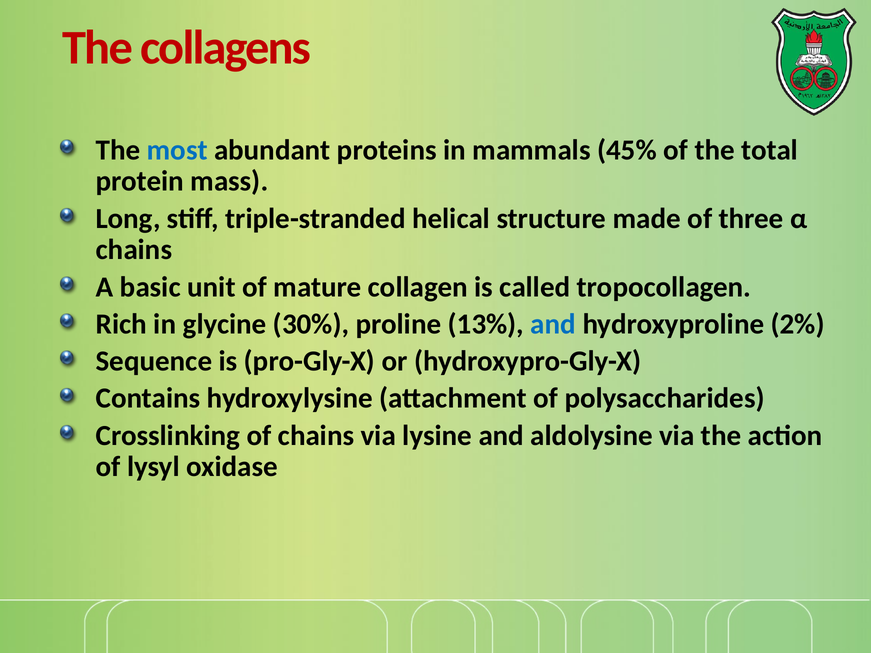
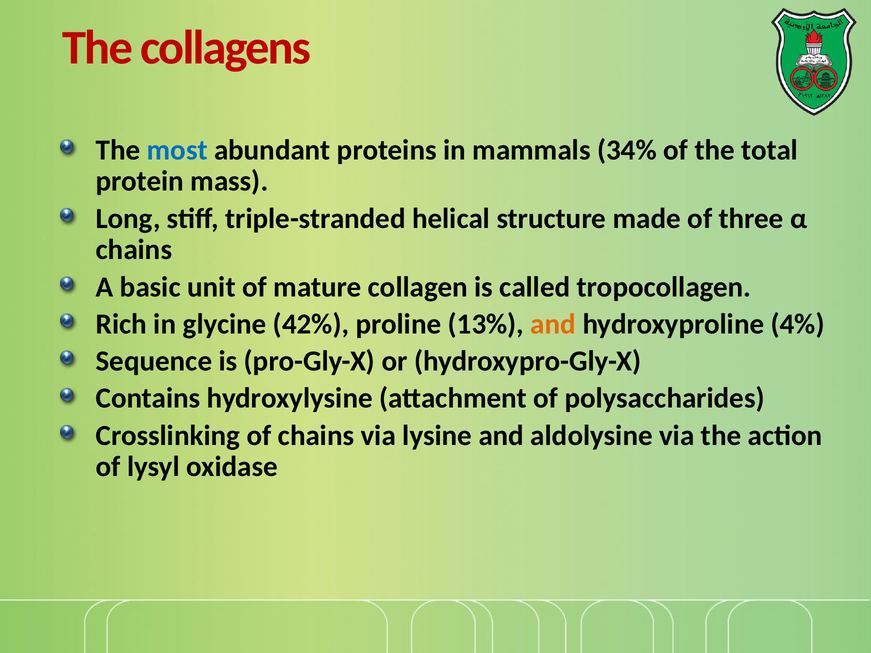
45%: 45% -> 34%
30%: 30% -> 42%
and at (553, 324) colour: blue -> orange
2%: 2% -> 4%
